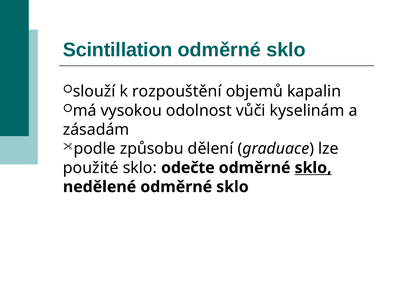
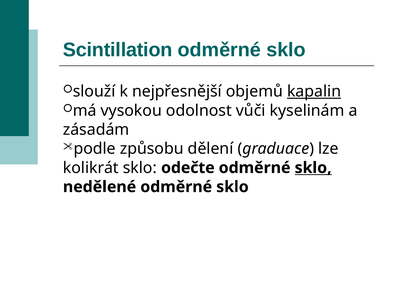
rozpouštění: rozpouštění -> nejpřesnější
kapalin underline: none -> present
použité: použité -> kolikrát
